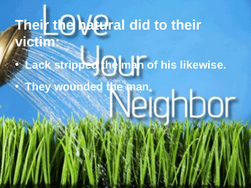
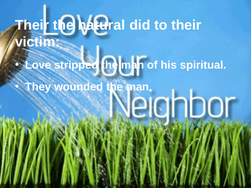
Lack: Lack -> Love
likewise: likewise -> spiritual
